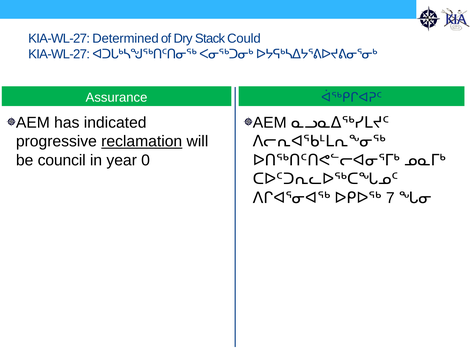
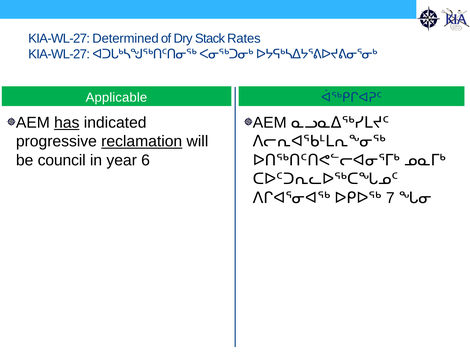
Could: Could -> Rates
Assurance: Assurance -> Applicable
has underline: none -> present
0: 0 -> 6
